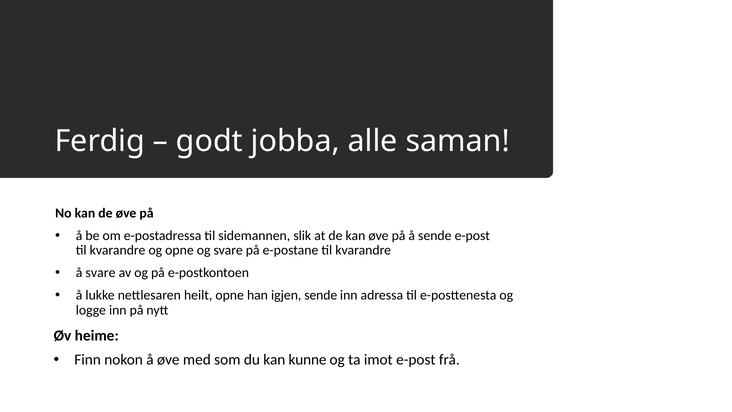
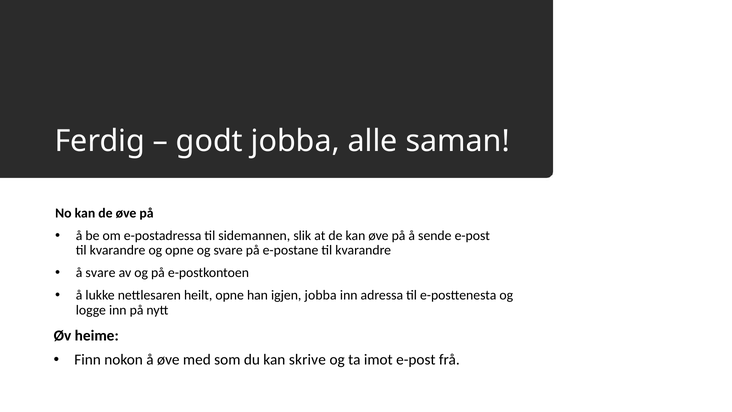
igjen sende: sende -> jobba
kunne: kunne -> skrive
